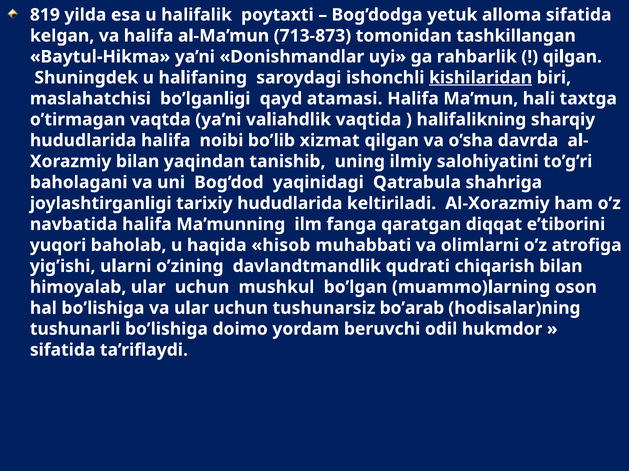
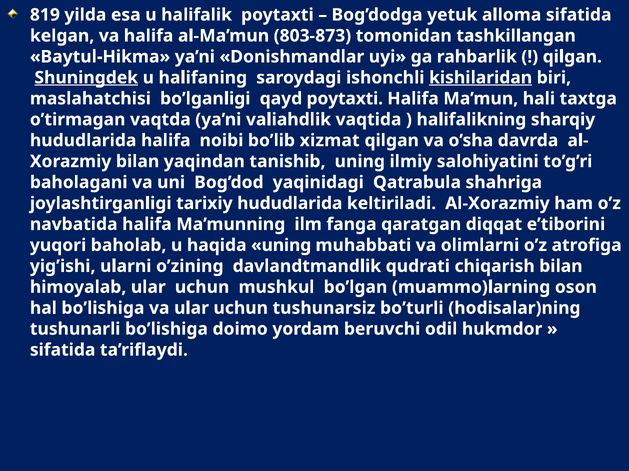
713-873: 713-873 -> 803-873
Shuningdek underline: none -> present
qayd atamasi: atamasi -> poytaxti
haqida hisob: hisob -> uning
bo’arab: bo’arab -> bo’turli
